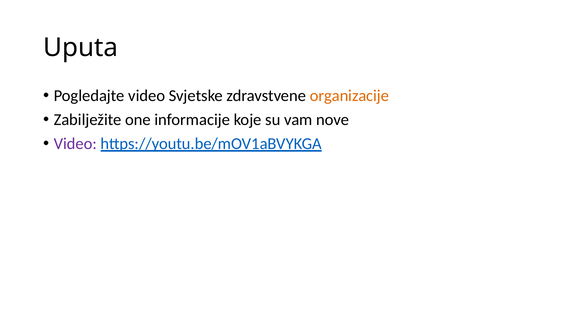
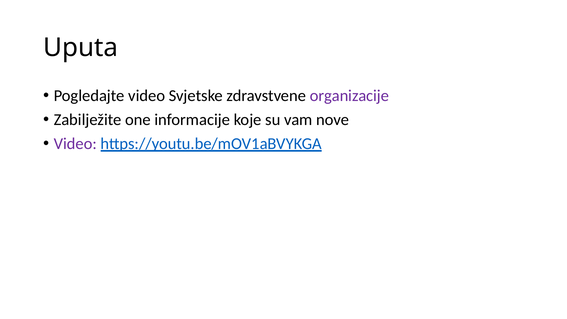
organizacije colour: orange -> purple
